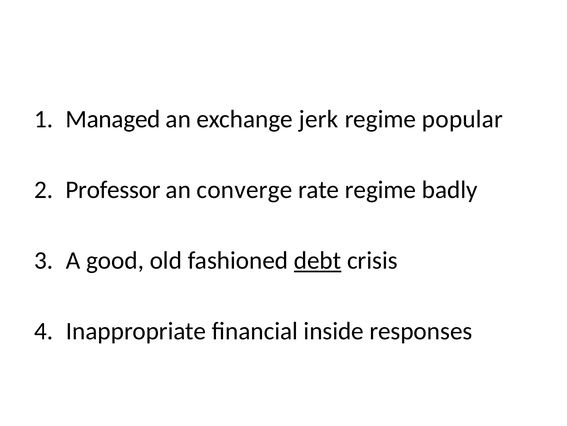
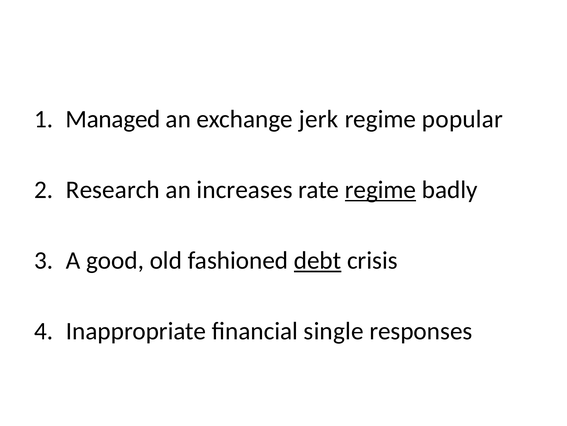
Professor: Professor -> Research
converge: converge -> increases
regime at (381, 190) underline: none -> present
inside: inside -> single
